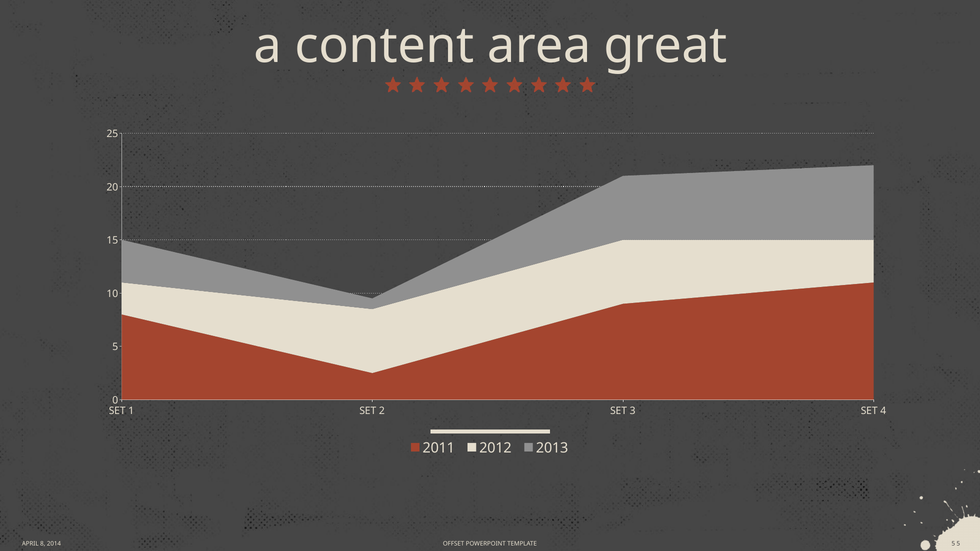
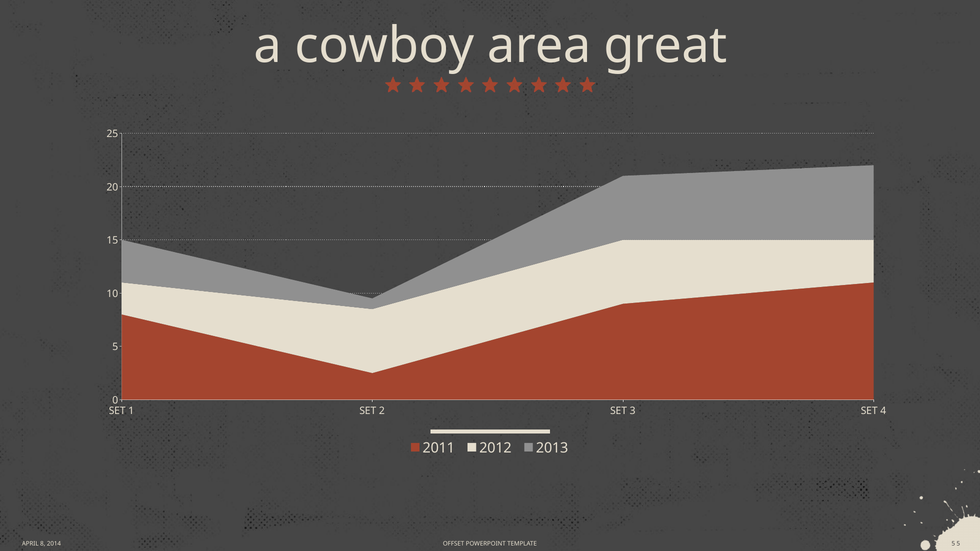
content: content -> cowboy
